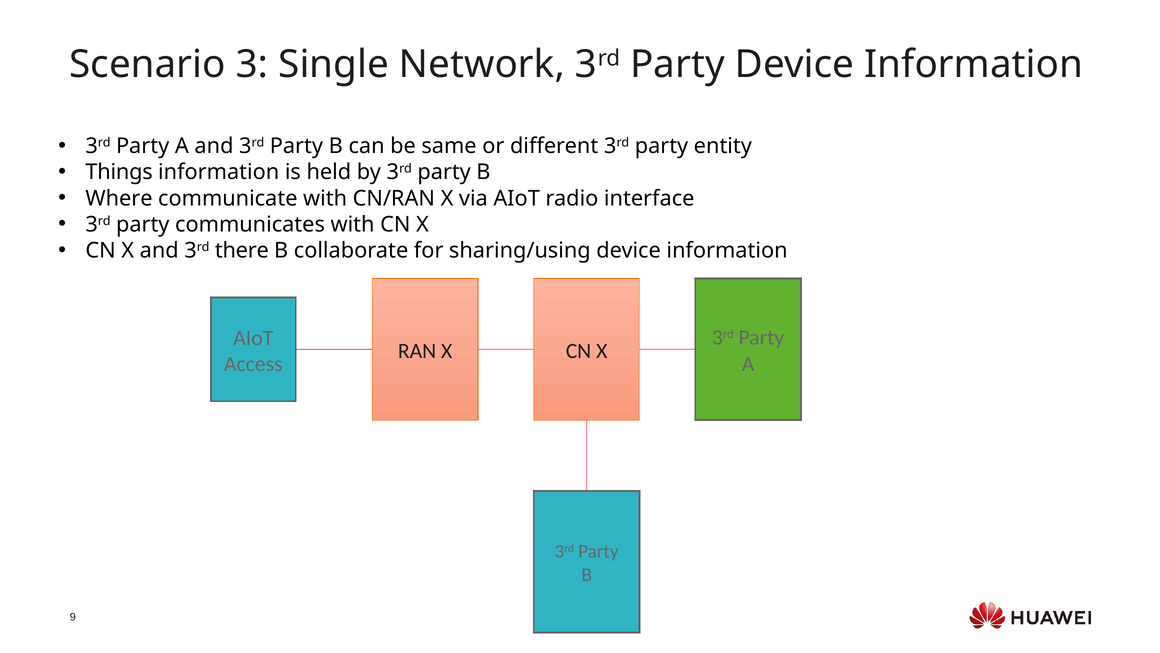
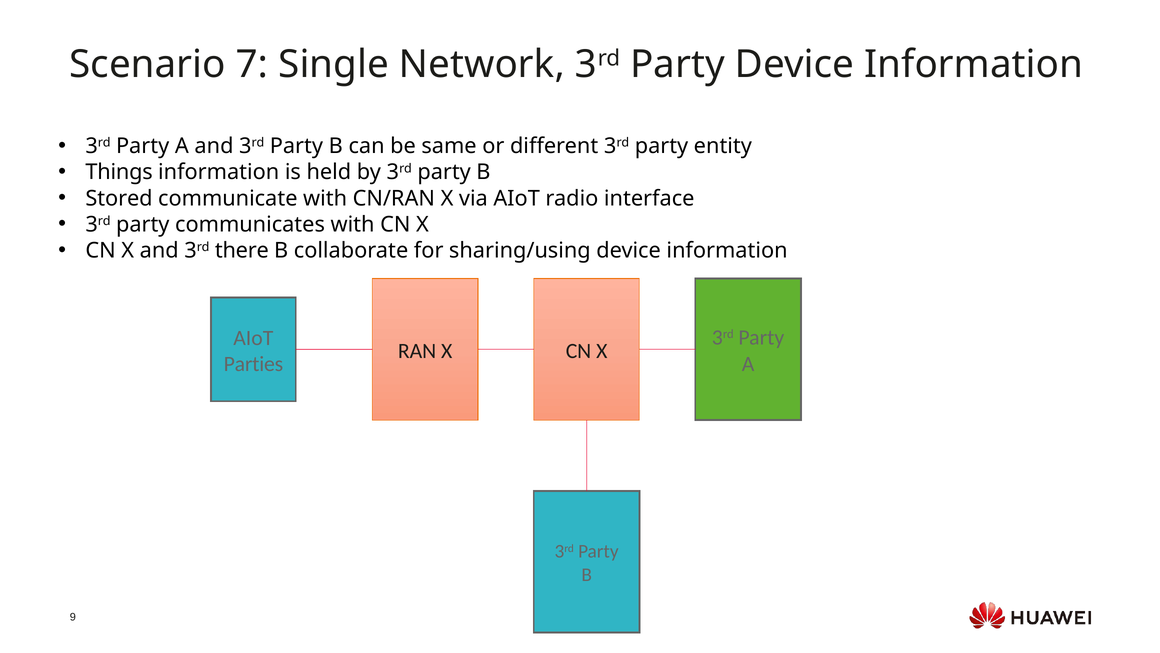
3: 3 -> 7
Where: Where -> Stored
Access: Access -> Parties
